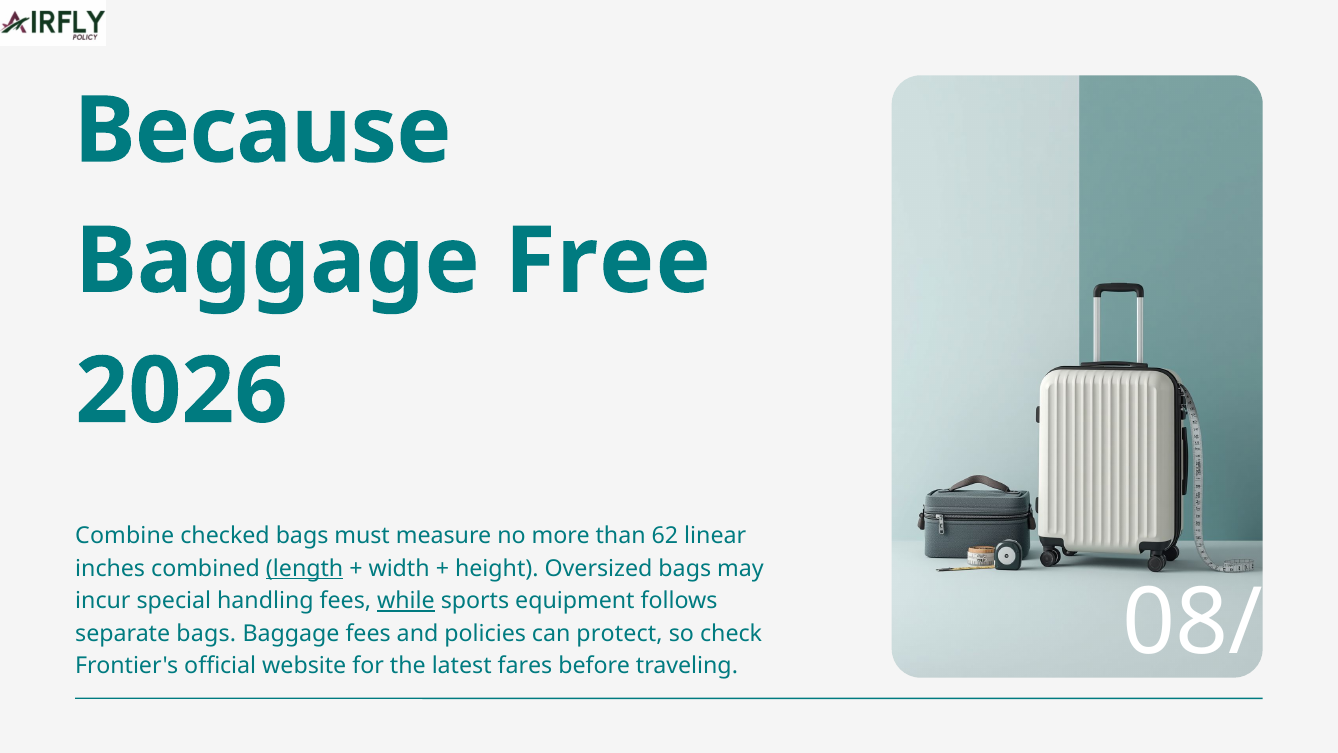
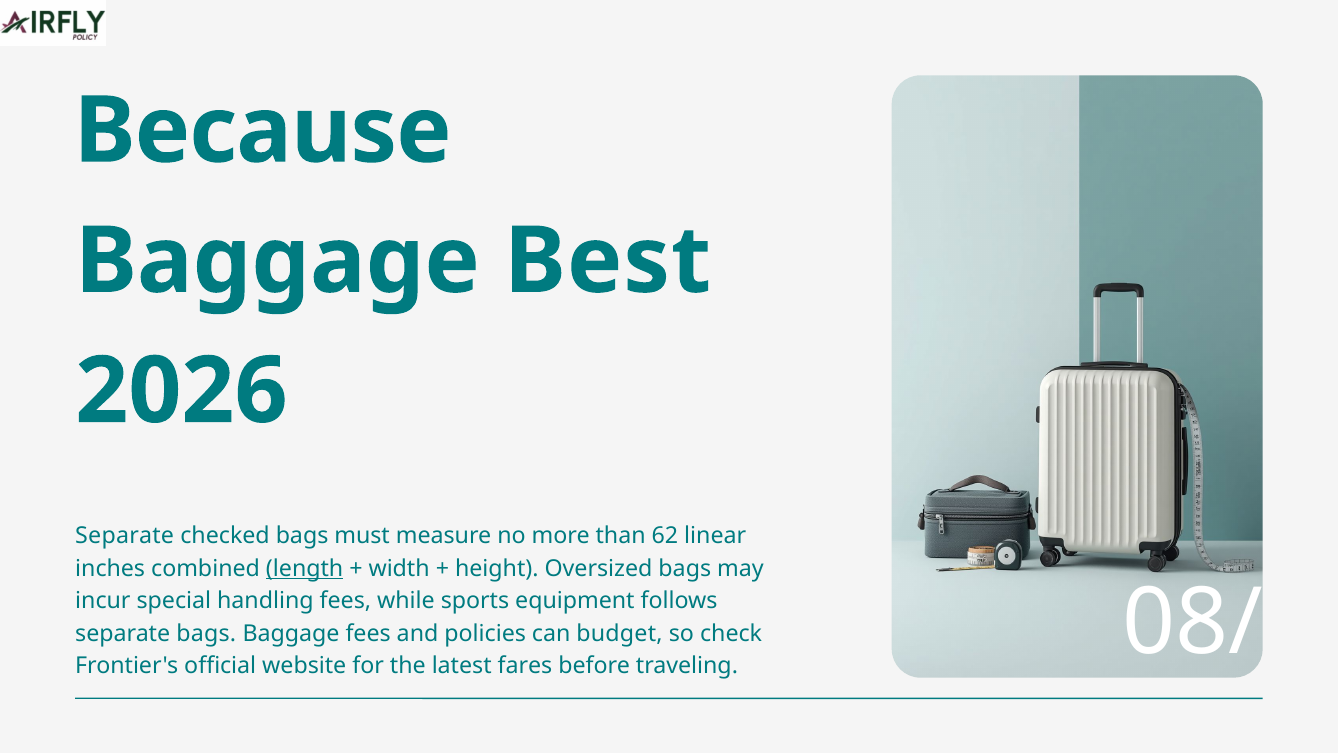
Free: Free -> Best
Combine at (125, 536): Combine -> Separate
while underline: present -> none
protect: protect -> budget
